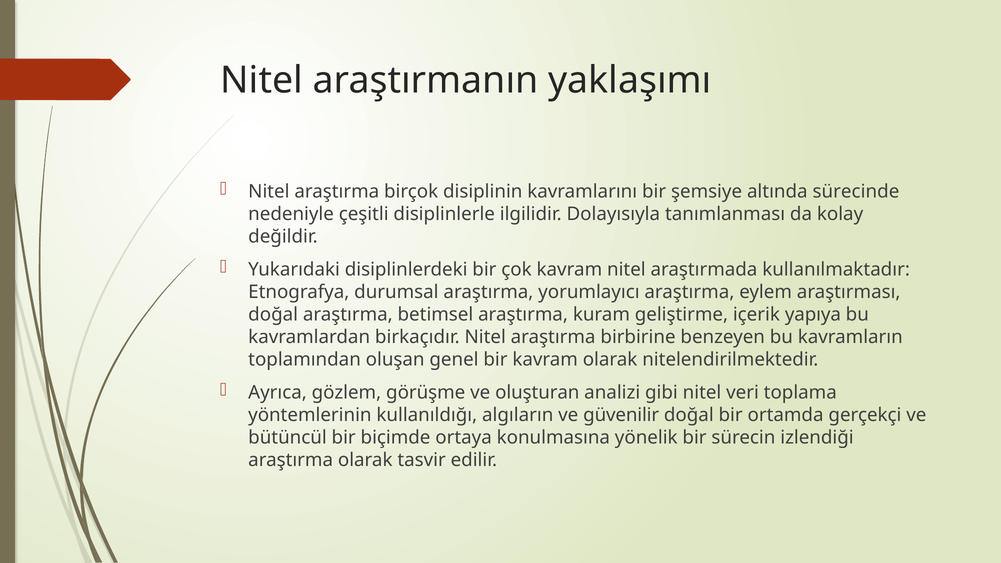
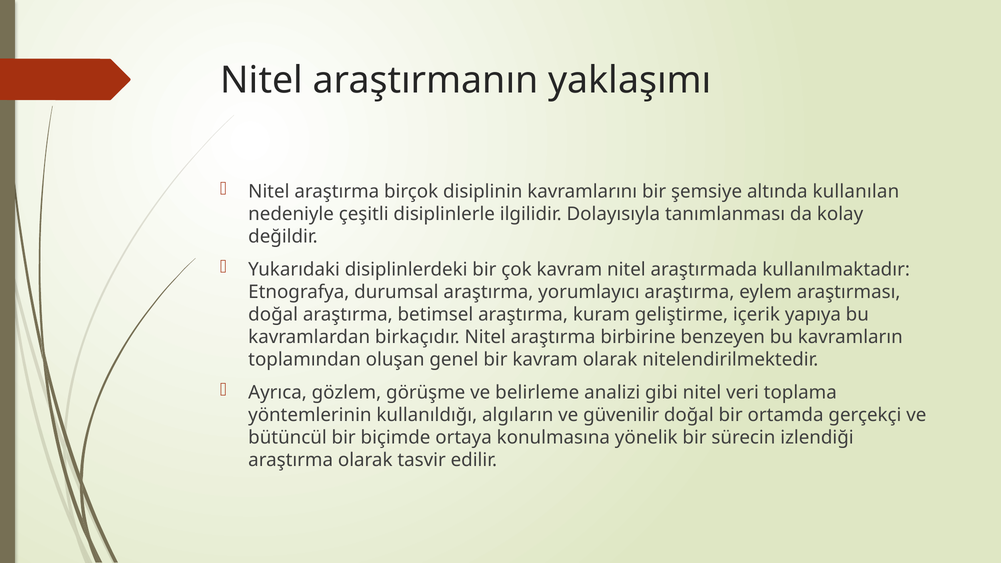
sürecinde: sürecinde -> kullanılan
oluşturan: oluşturan -> belirleme
